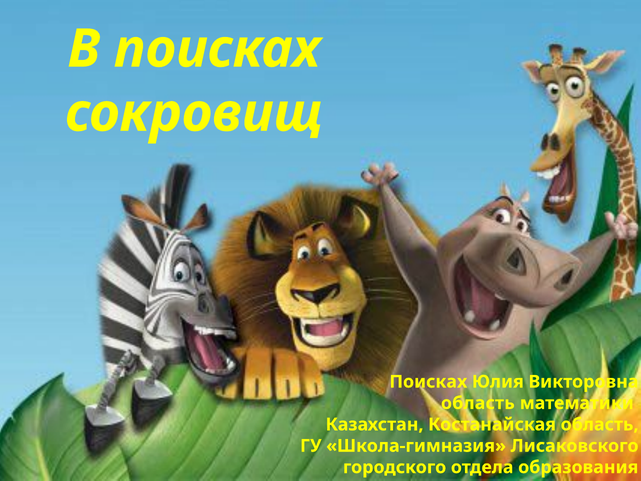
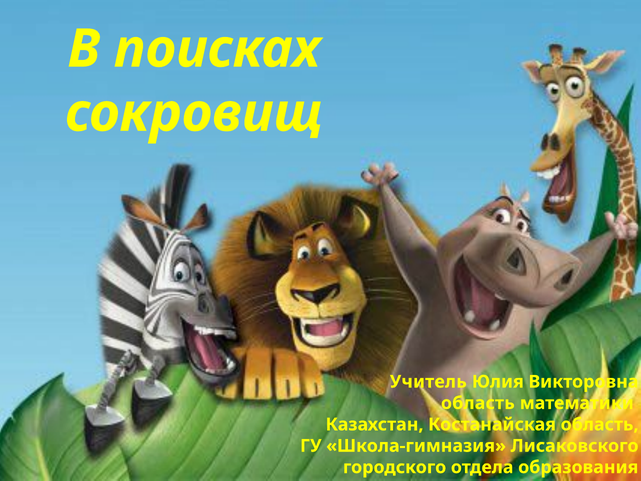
Поисках at (428, 382): Поисках -> Учитель
